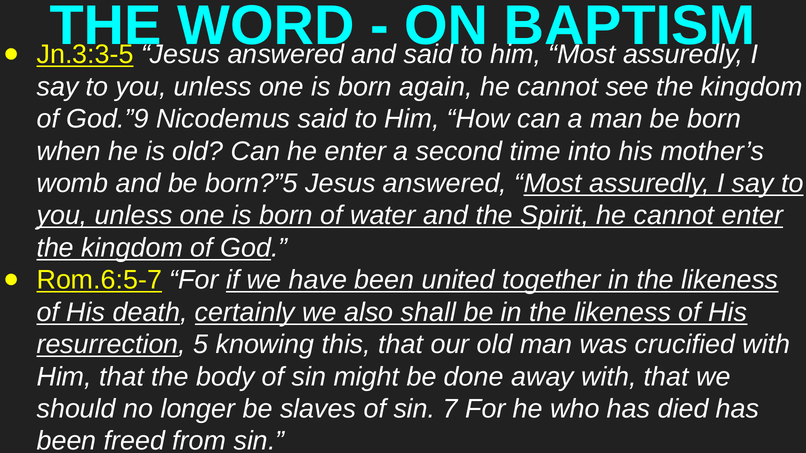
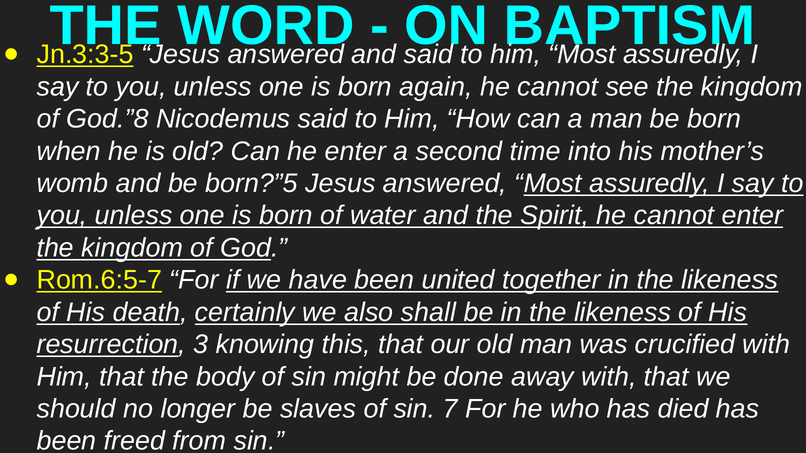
God.”9: God.”9 -> God.”8
5: 5 -> 3
